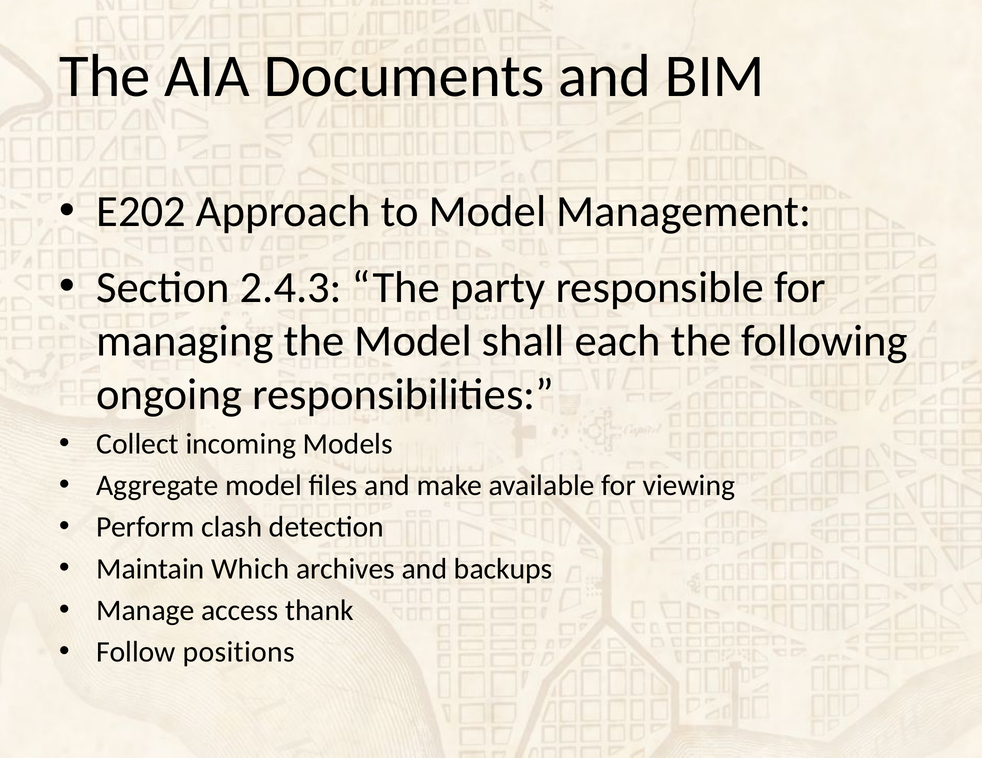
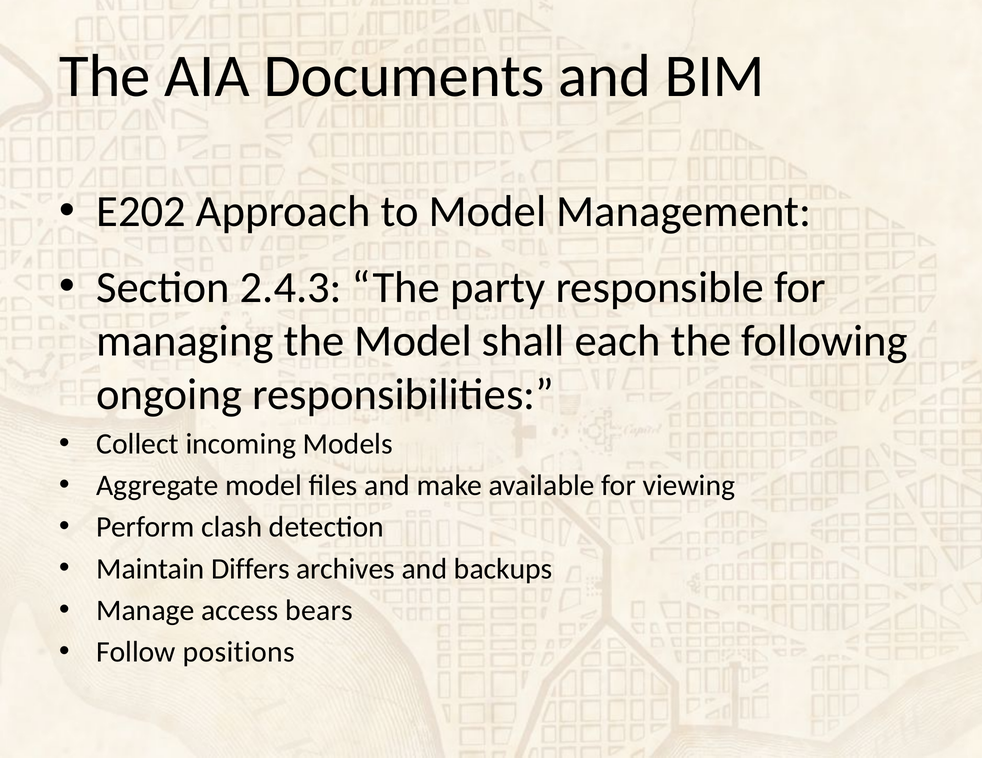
Which: Which -> Differs
thank: thank -> bears
